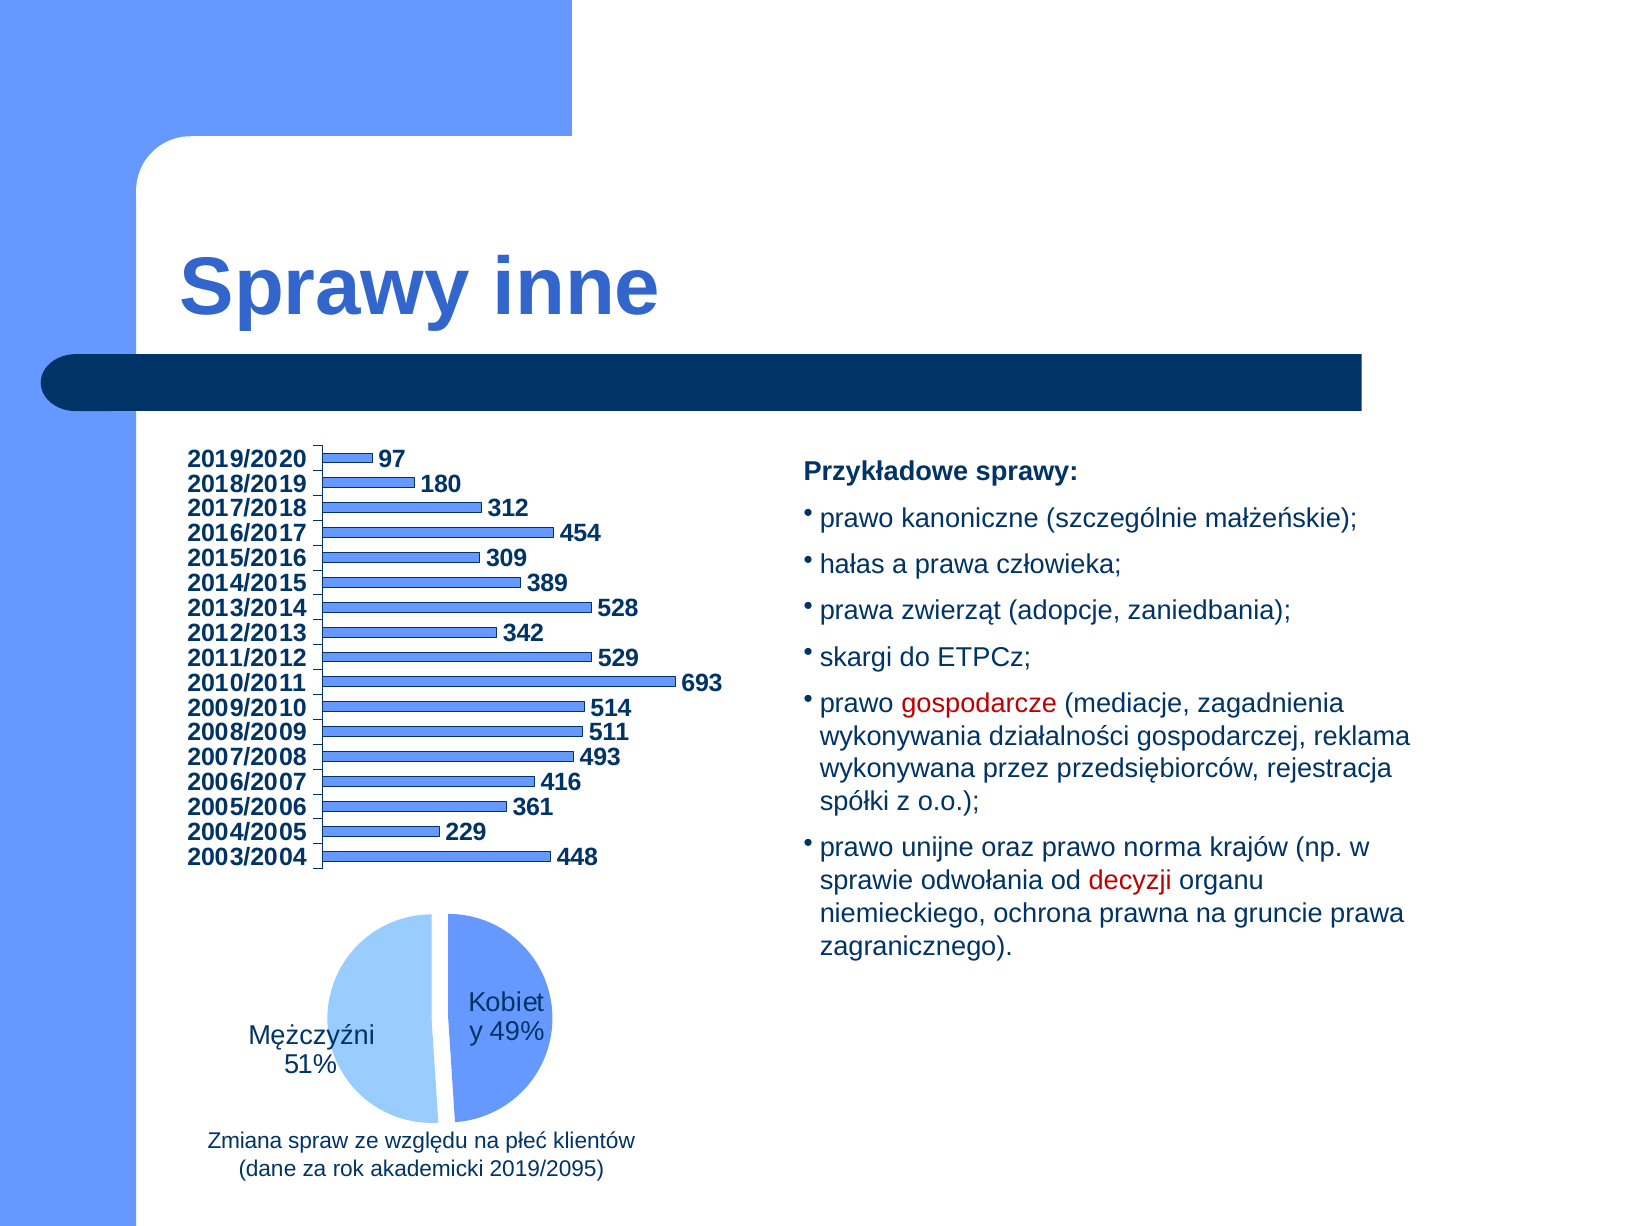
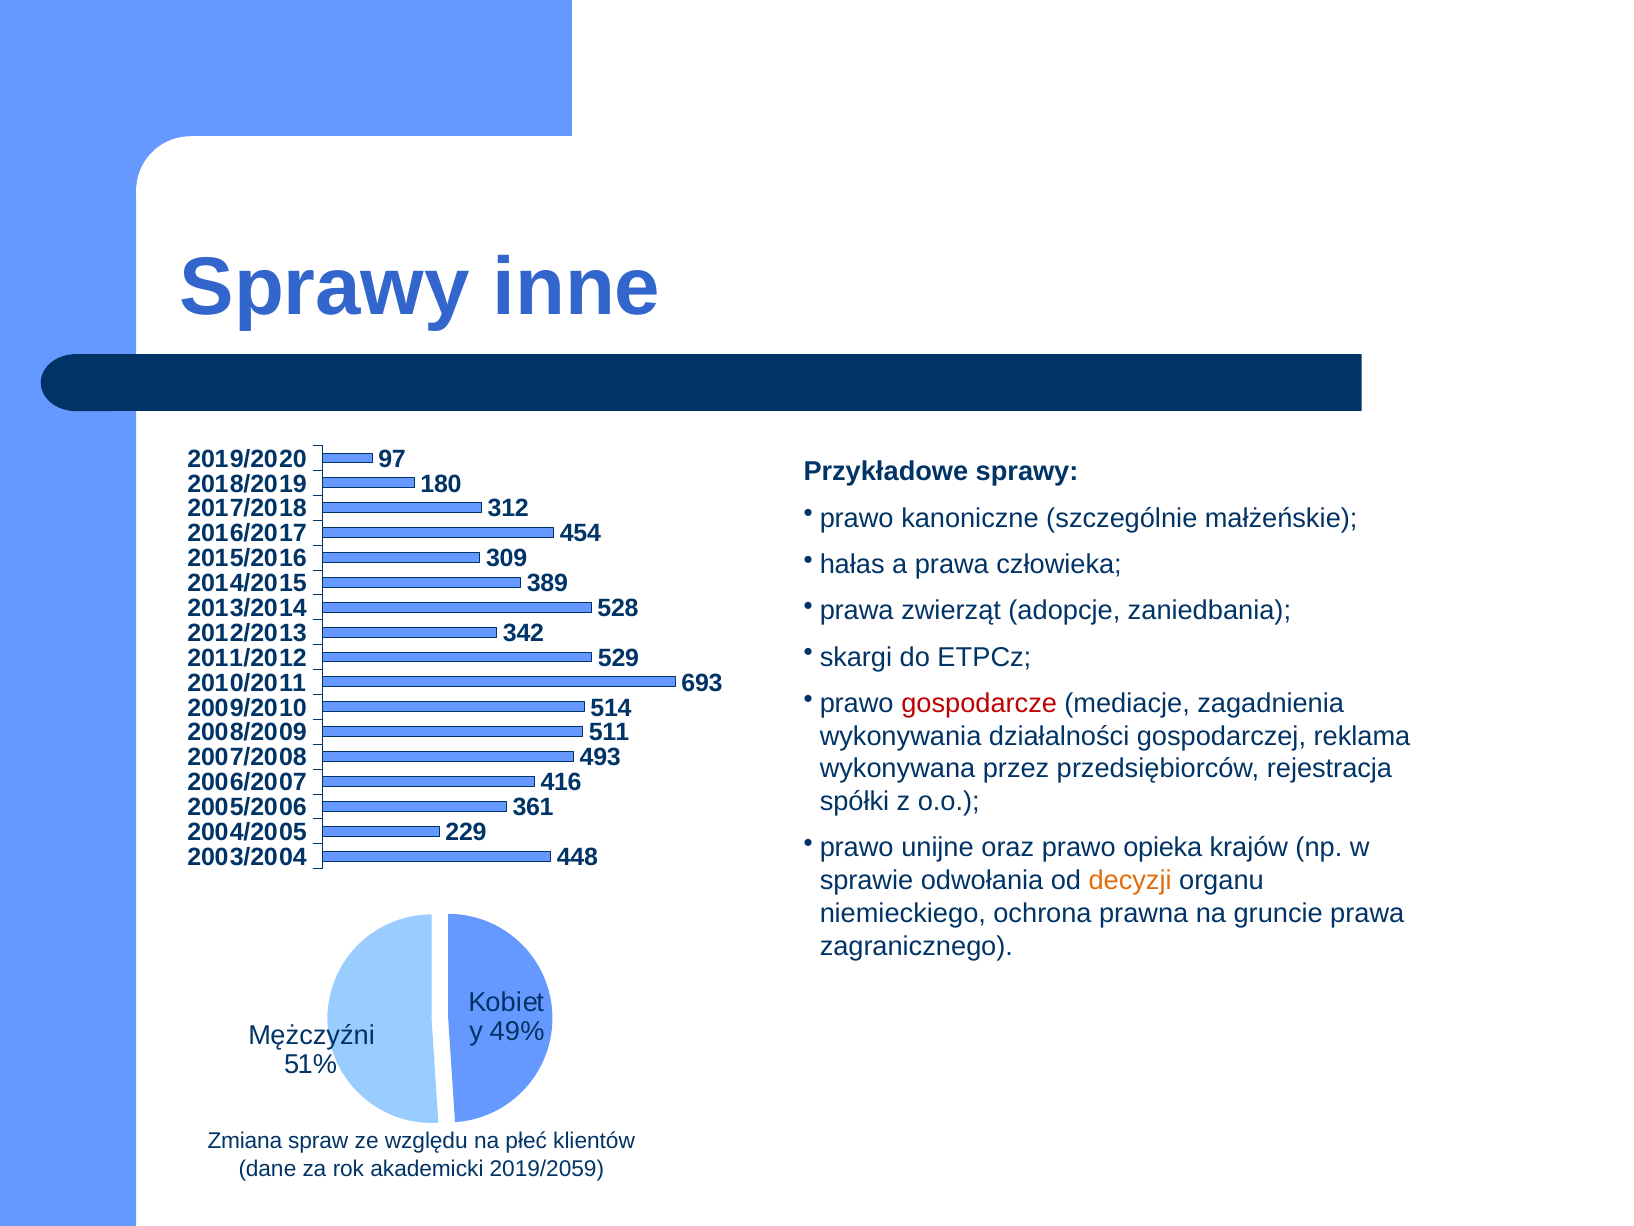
norma: norma -> opieka
decyzji colour: red -> orange
2019/2095: 2019/2095 -> 2019/2059
